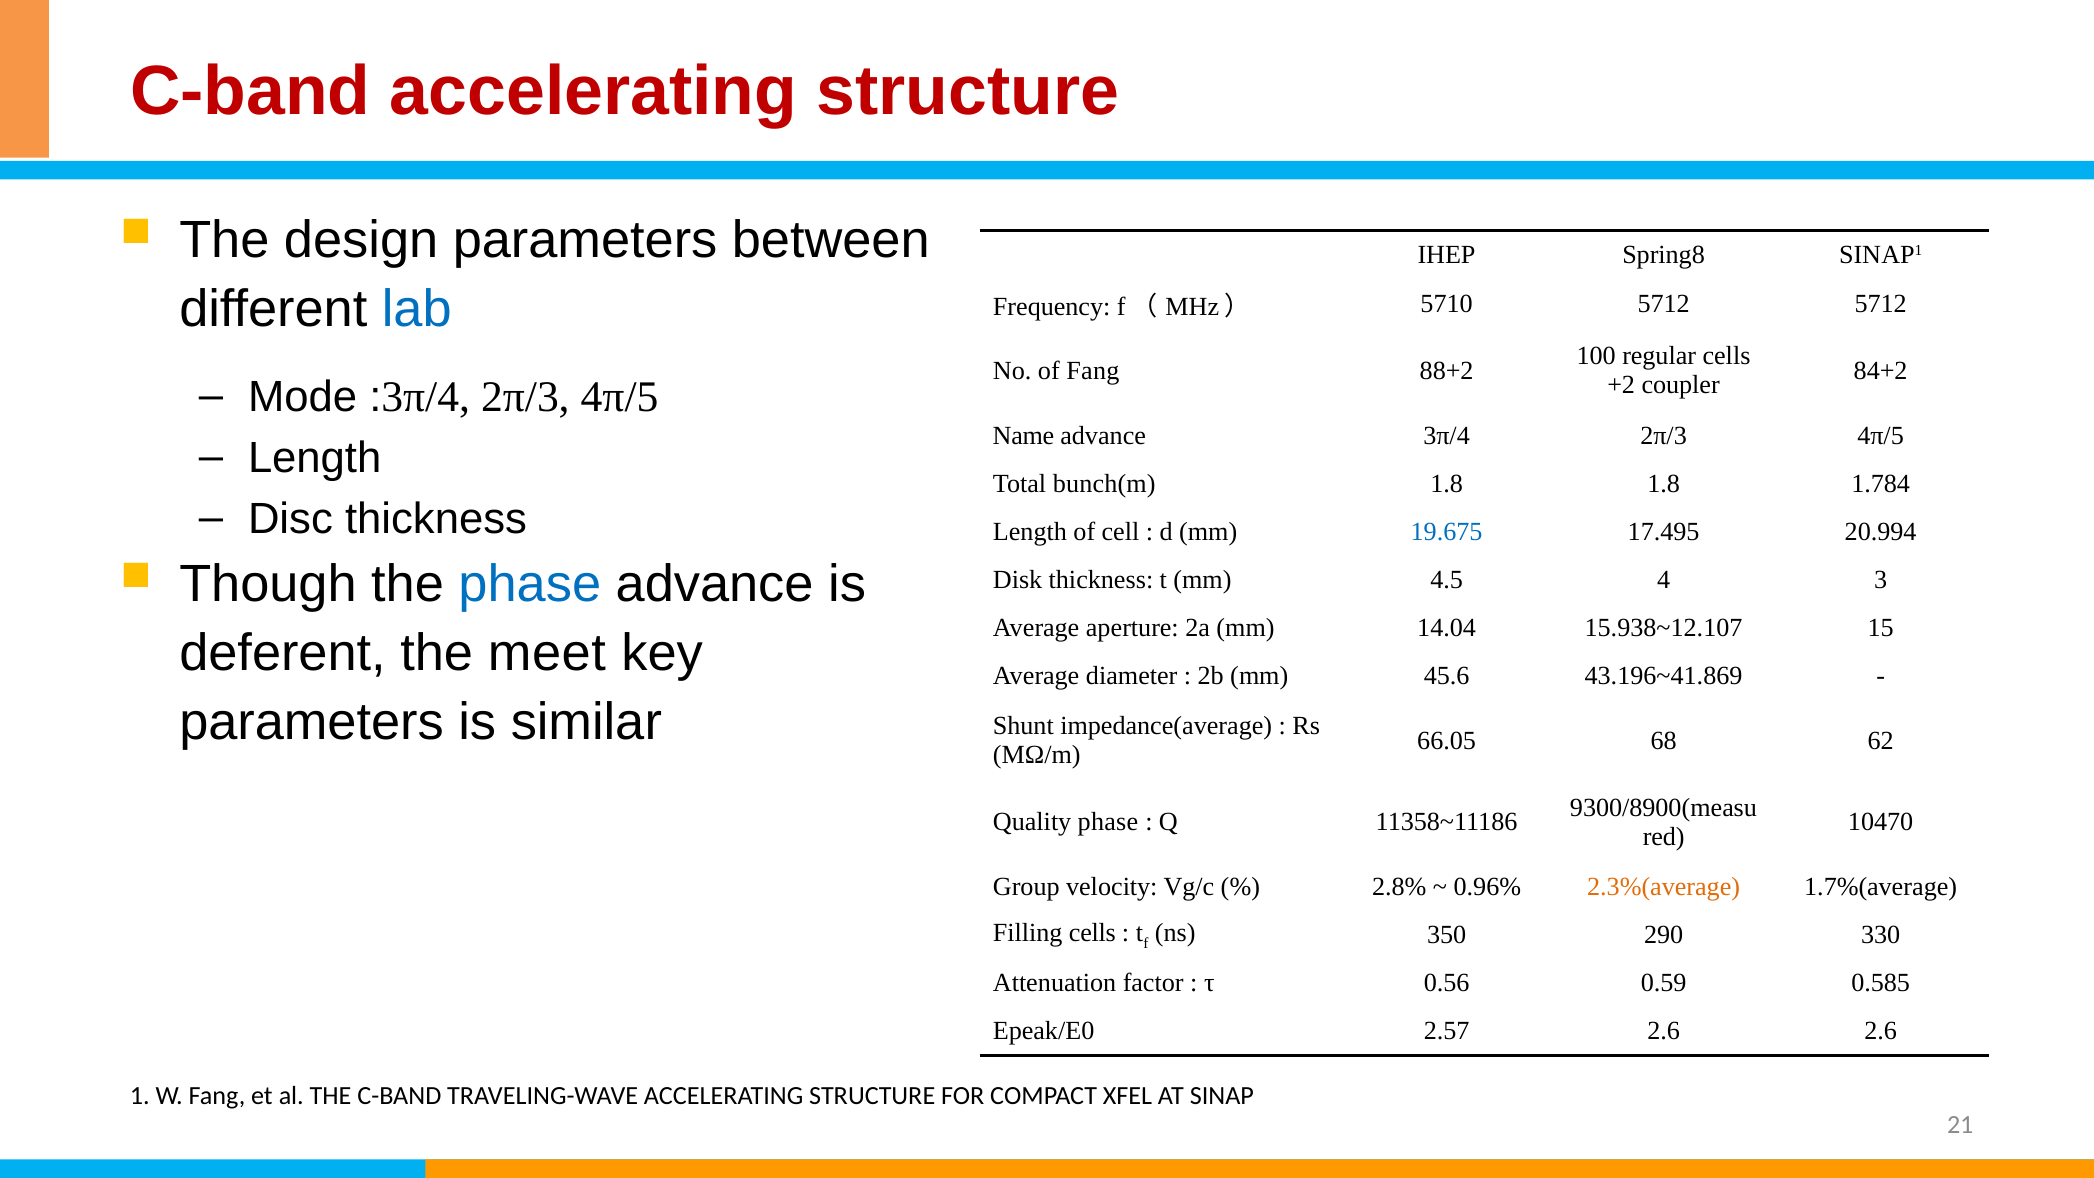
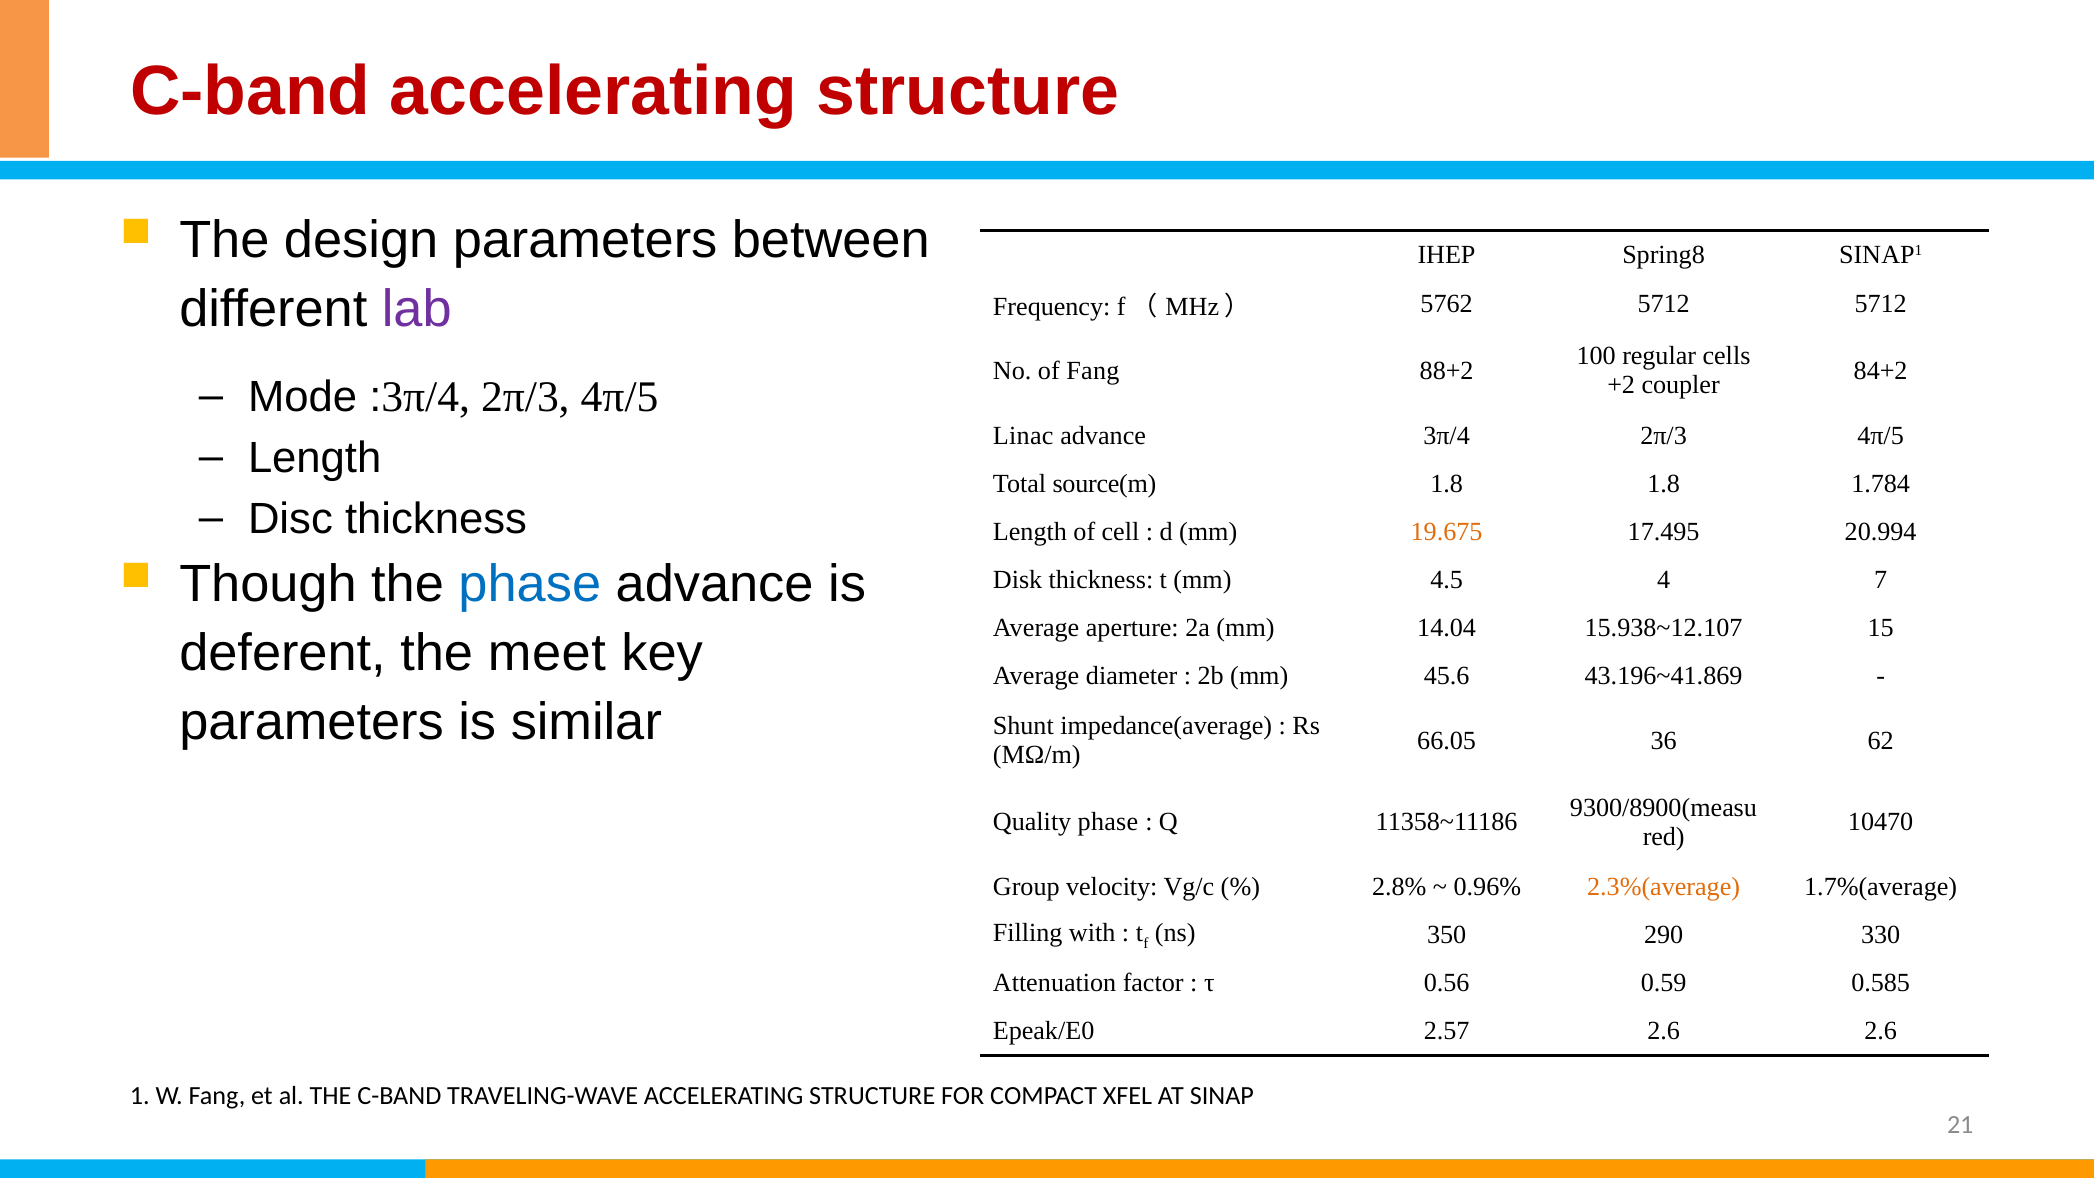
lab colour: blue -> purple
5710: 5710 -> 5762
Name: Name -> Linac
bunch(m: bunch(m -> source(m
19.675 colour: blue -> orange
3: 3 -> 7
68: 68 -> 36
Filling cells: cells -> with
